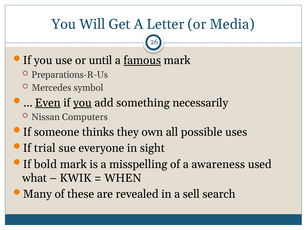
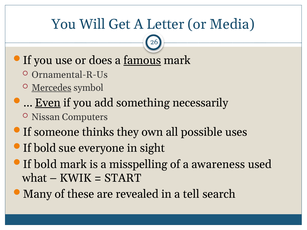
until: until -> does
Preparations-R-Us: Preparations-R-Us -> Ornamental-R-Us
Mercedes underline: none -> present
you at (82, 103) underline: present -> none
trial at (45, 148): trial -> bold
WHEN: WHEN -> START
sell: sell -> tell
